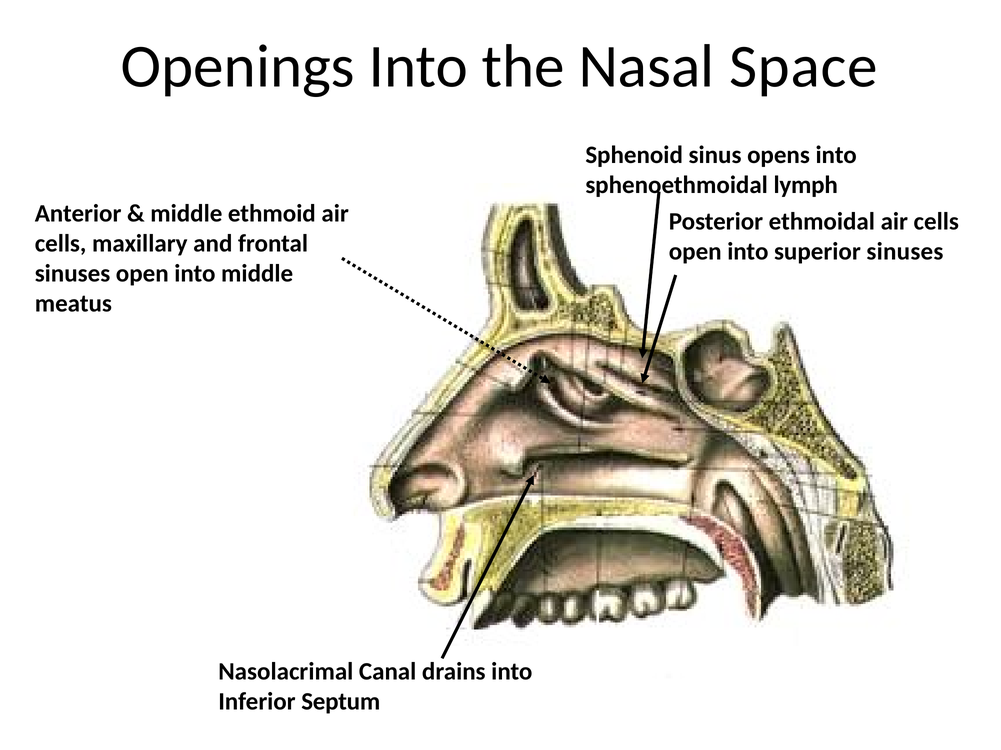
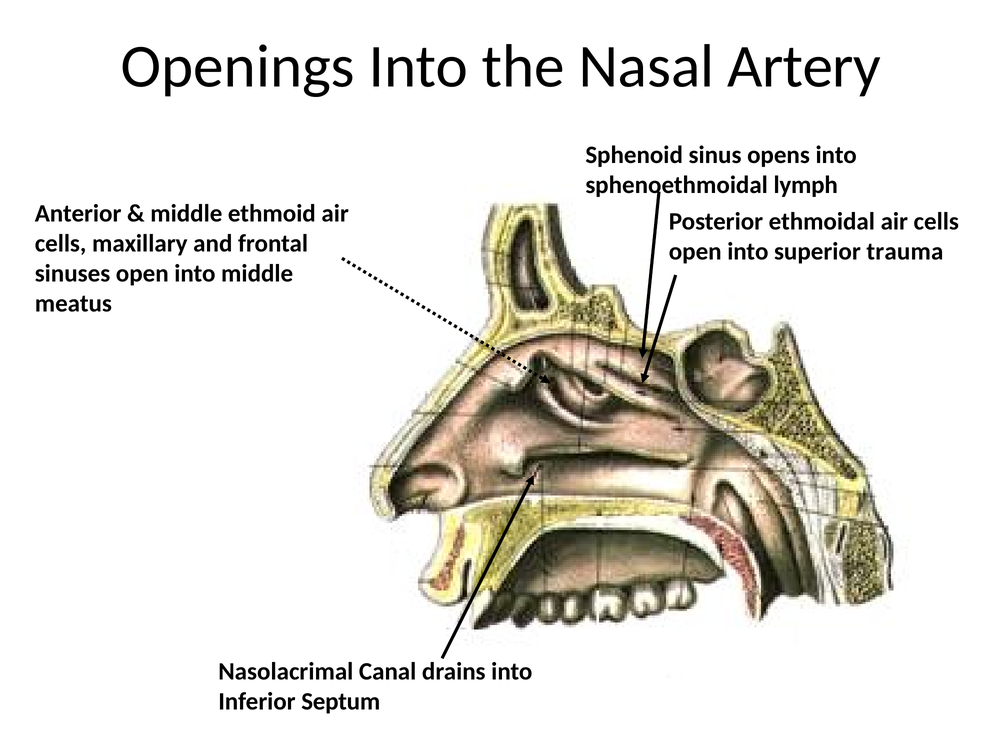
Space: Space -> Artery
superior sinuses: sinuses -> trauma
